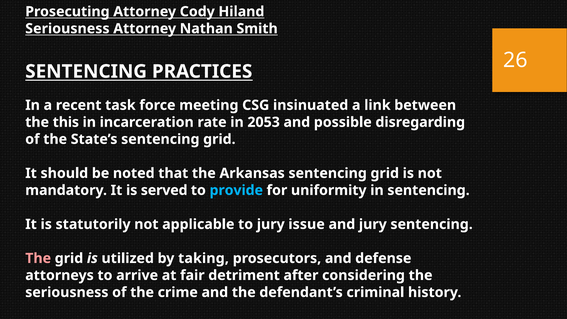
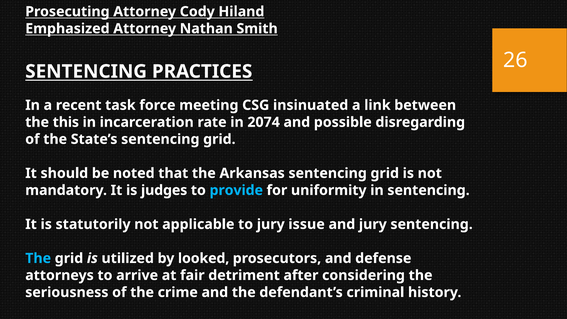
Seriousness at (67, 29): Seriousness -> Emphasized
2053: 2053 -> 2074
served: served -> judges
The at (38, 258) colour: pink -> light blue
taking: taking -> looked
